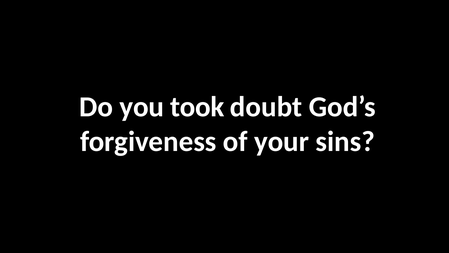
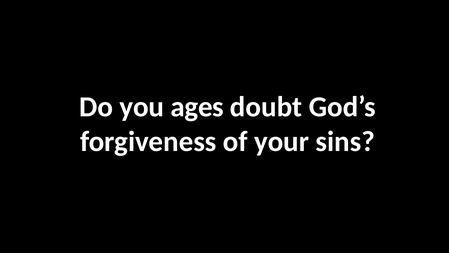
took: took -> ages
